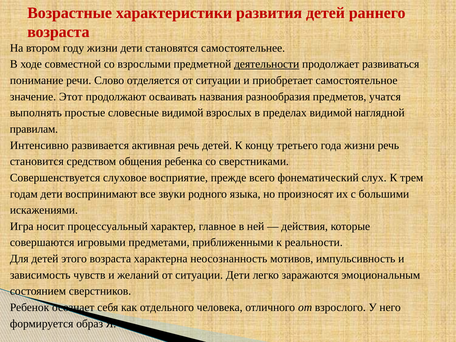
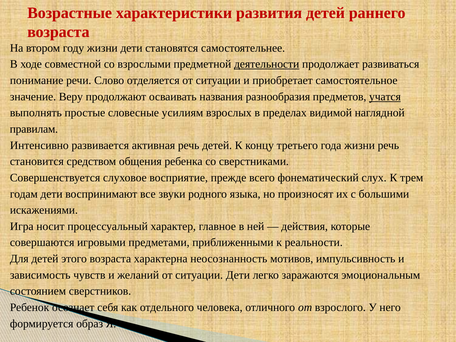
Этот: Этот -> Веру
учатся underline: none -> present
словесные видимой: видимой -> усилиям
